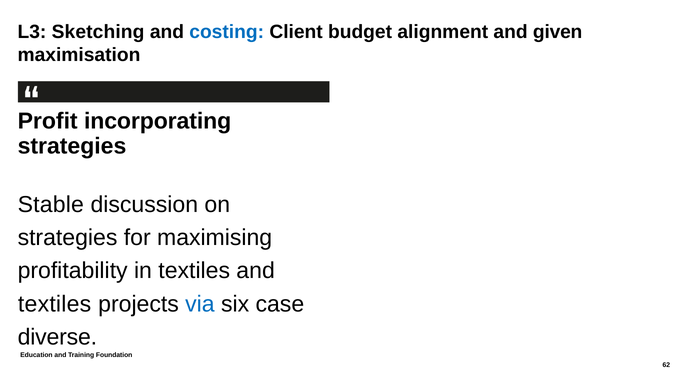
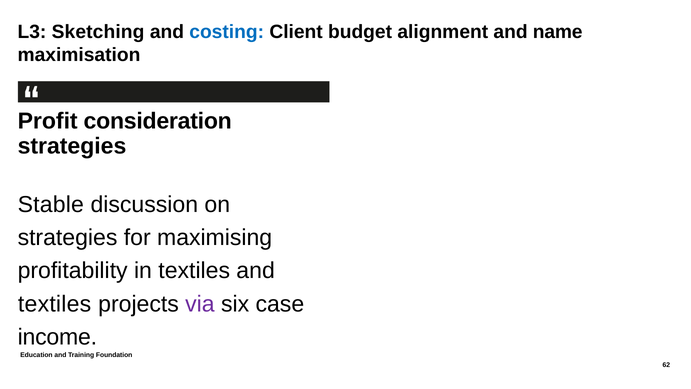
given: given -> name
incorporating: incorporating -> consideration
via colour: blue -> purple
diverse: diverse -> income
